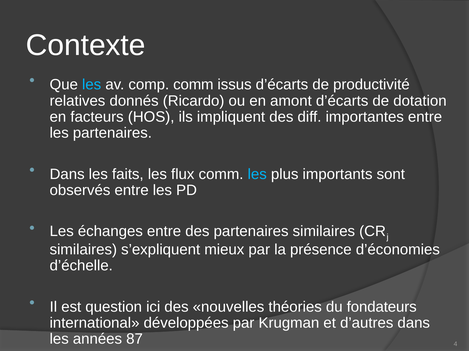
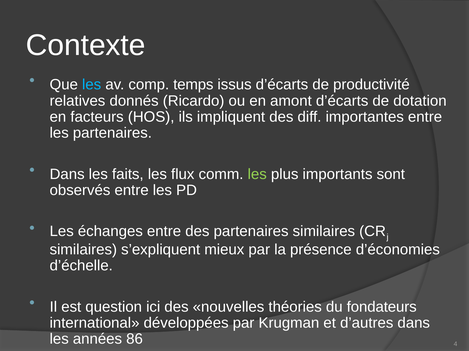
comp comm: comm -> temps
les at (257, 174) colour: light blue -> light green
87: 87 -> 86
